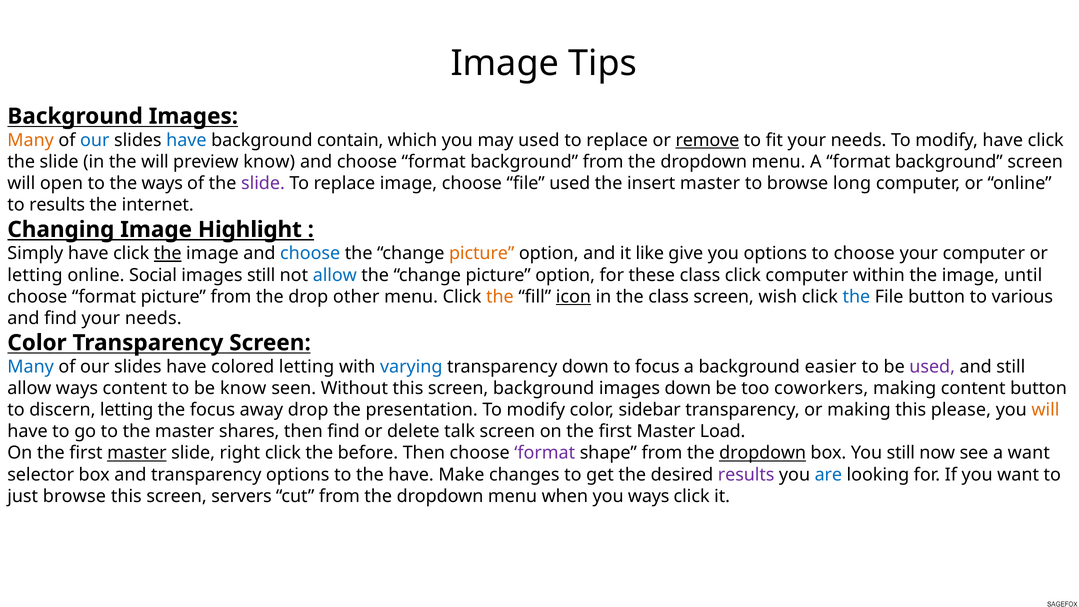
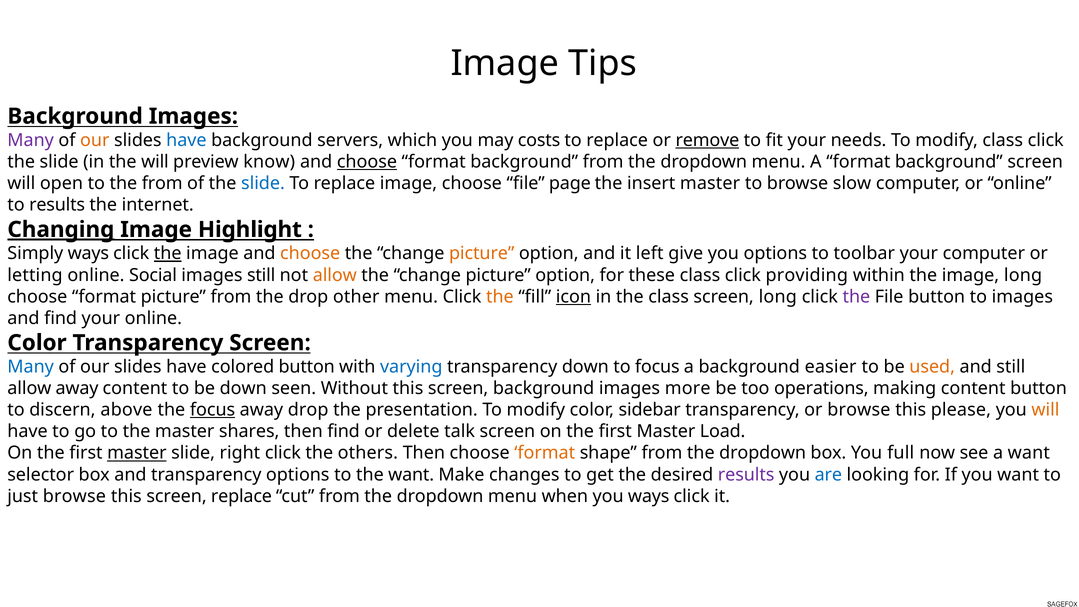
Many at (31, 140) colour: orange -> purple
our at (95, 140) colour: blue -> orange
contain: contain -> servers
may used: used -> costs
modify have: have -> class
choose at (367, 162) underline: none -> present
the ways: ways -> from
slide at (263, 183) colour: purple -> blue
file used: used -> page
long: long -> slow
Changing underline: none -> present
Simply have: have -> ways
choose at (310, 253) colour: blue -> orange
like: like -> left
to choose: choose -> toolbar
allow at (335, 275) colour: blue -> orange
click computer: computer -> providing
image until: until -> long
screen wish: wish -> long
the at (856, 297) colour: blue -> purple
to various: various -> images
find your needs: needs -> online
colored letting: letting -> button
used at (932, 367) colour: purple -> orange
allow ways: ways -> away
be know: know -> down
images down: down -> more
coworkers: coworkers -> operations
discern letting: letting -> above
focus at (213, 410) underline: none -> present
or making: making -> browse
before: before -> others
format at (545, 453) colour: purple -> orange
dropdown at (763, 453) underline: present -> none
You still: still -> full
the have: have -> want
screen servers: servers -> replace
